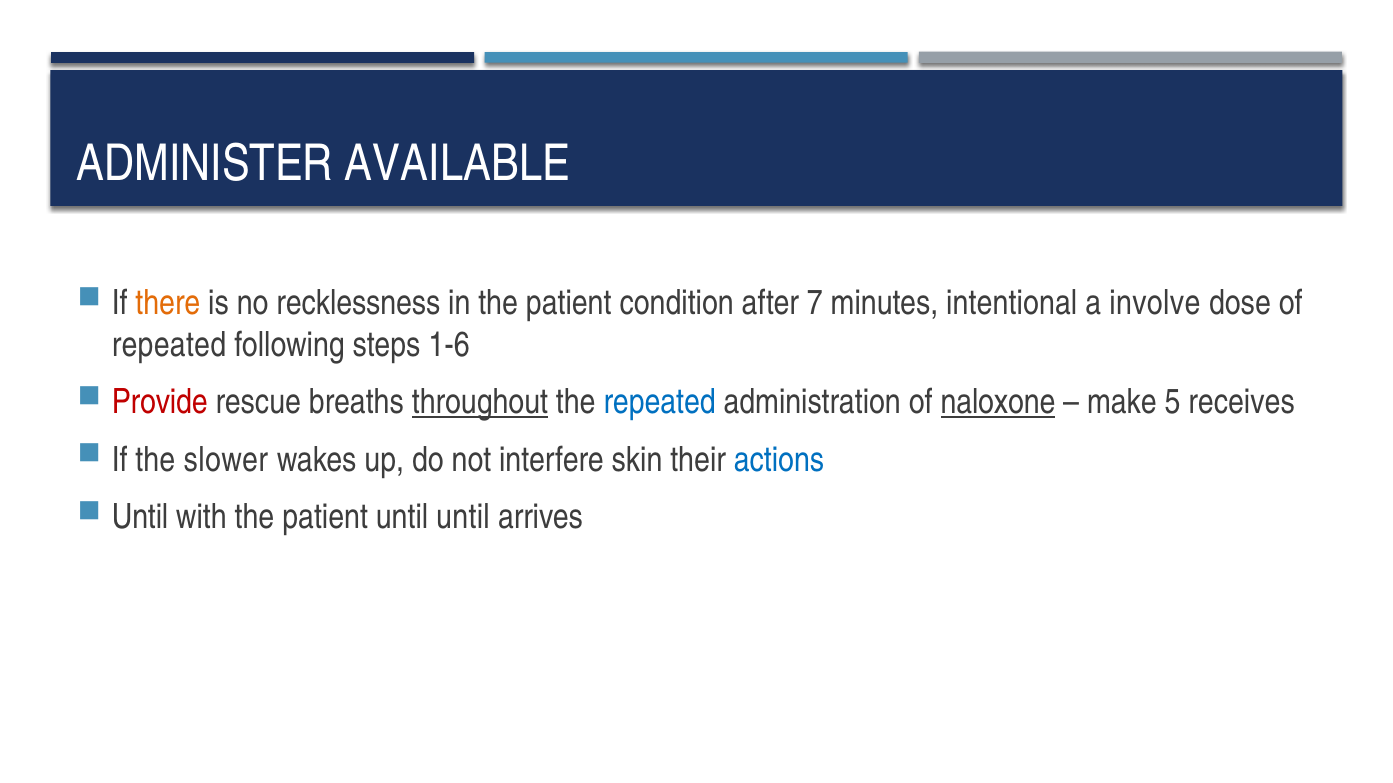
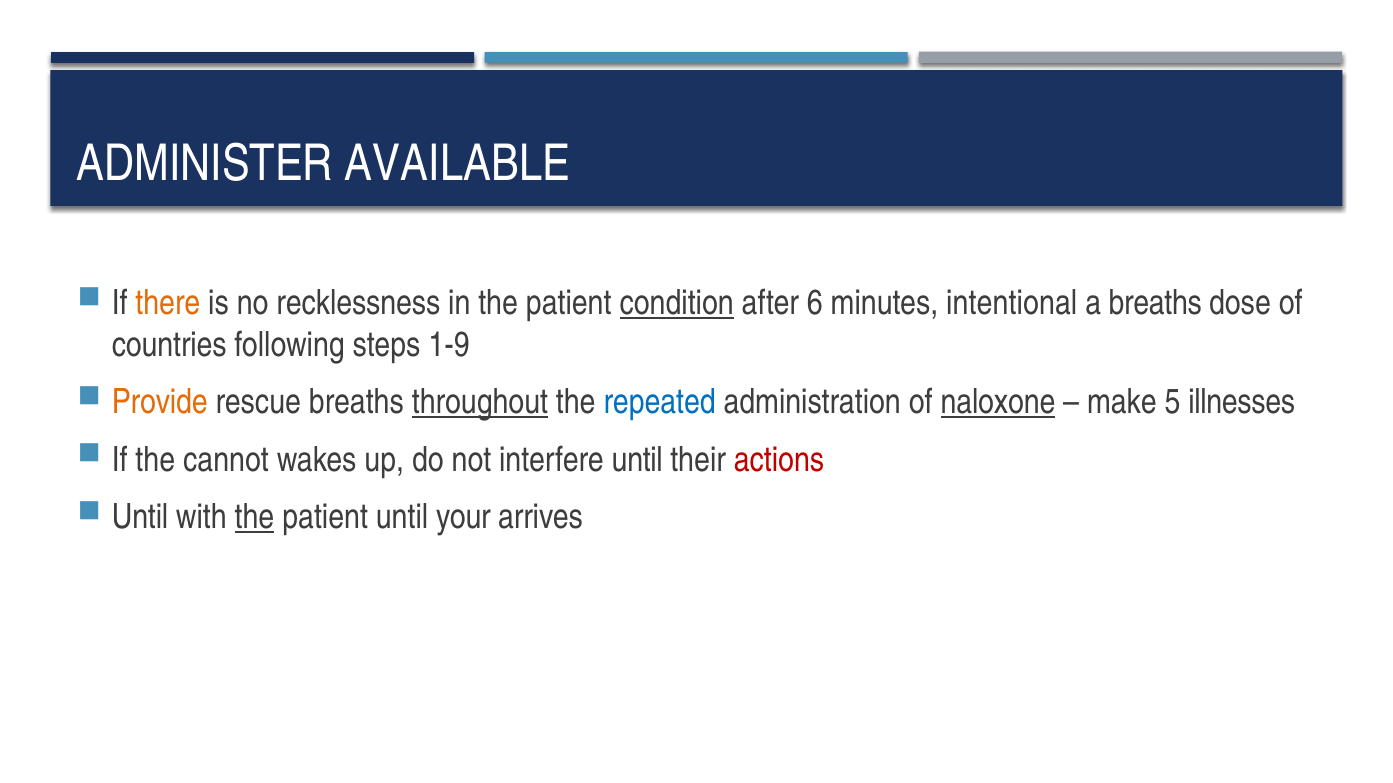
condition underline: none -> present
7: 7 -> 6
a involve: involve -> breaths
repeated at (169, 345): repeated -> countries
1-6: 1-6 -> 1-9
Provide colour: red -> orange
receives: receives -> illnesses
slower: slower -> cannot
interfere skin: skin -> until
actions colour: blue -> red
the at (255, 517) underline: none -> present
until until: until -> your
